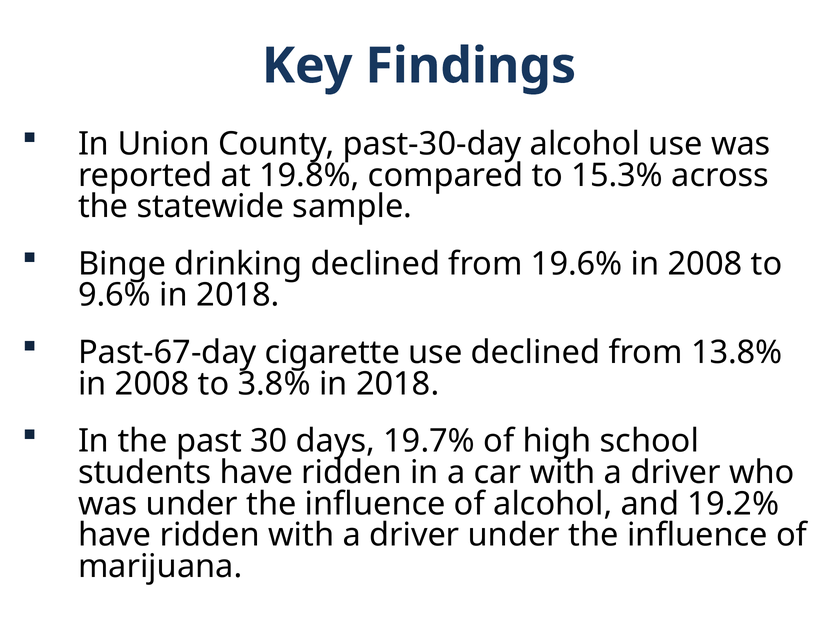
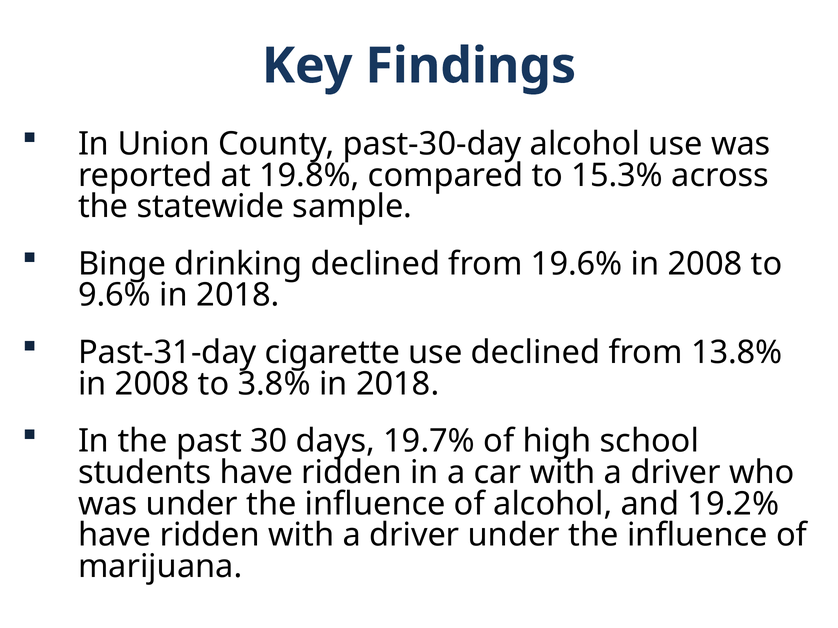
Past-67-day: Past-67-day -> Past-31-day
